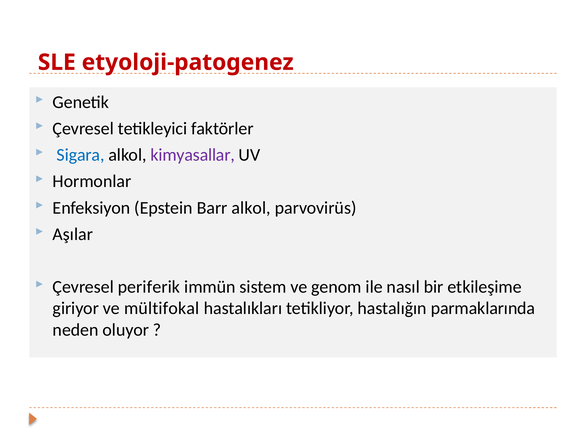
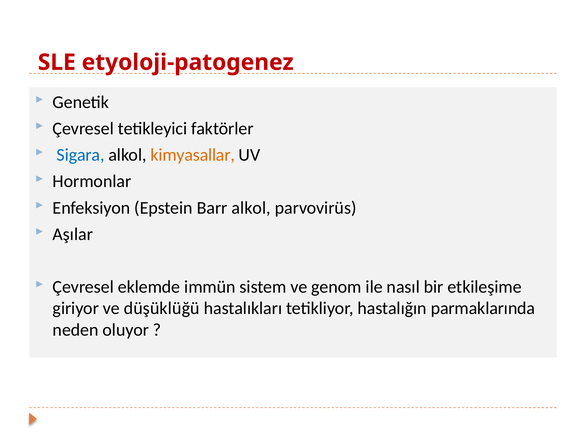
kimyasallar colour: purple -> orange
periferik: periferik -> eklemde
mültifokal: mültifokal -> düşüklüğü
